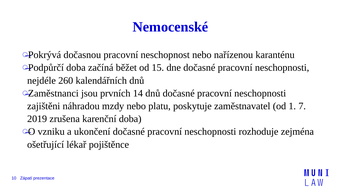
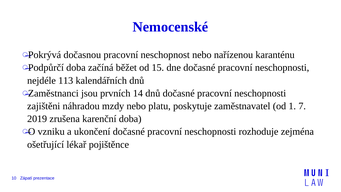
260: 260 -> 113
